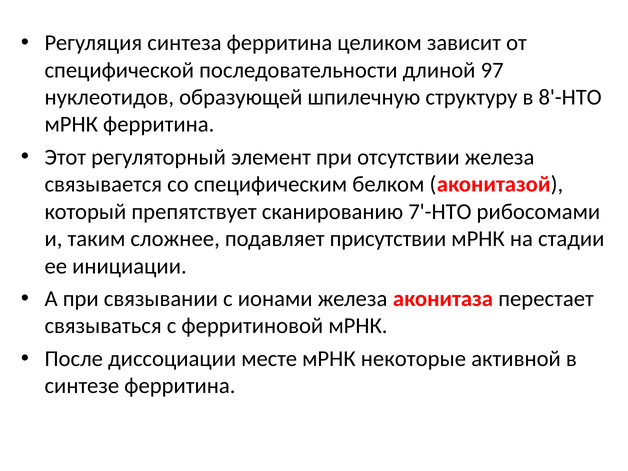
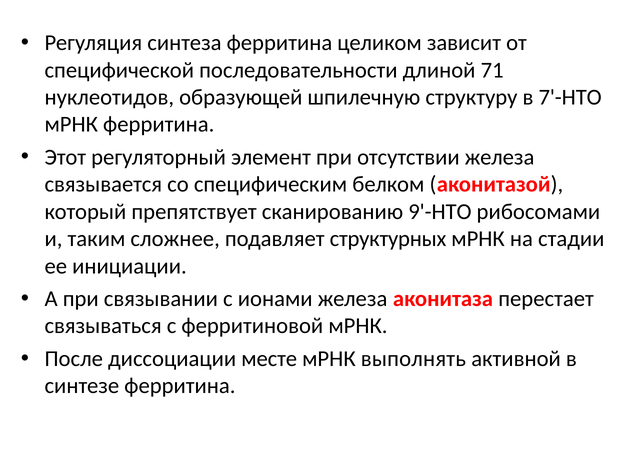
97: 97 -> 71
8'-НТО: 8'-НТО -> 7'-НТО
7'-НТО: 7'-НТО -> 9'-НТО
присутствии: присутствии -> структурных
некоторые: некоторые -> выполнять
